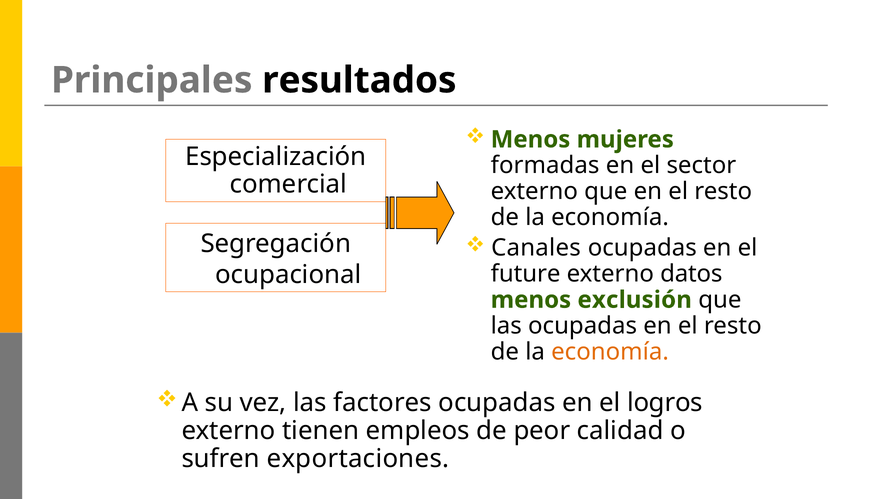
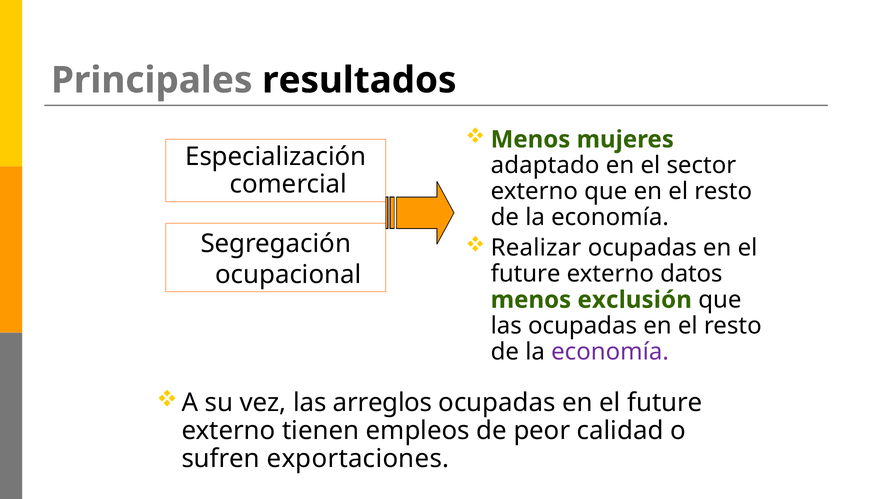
formadas: formadas -> adaptado
Canales: Canales -> Realizar
economía at (610, 352) colour: orange -> purple
factores: factores -> arreglos
logros at (665, 403): logros -> future
